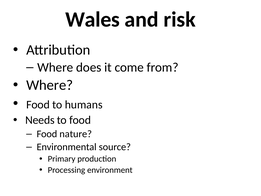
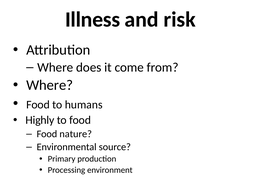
Wales: Wales -> Illness
Needs: Needs -> Highly
